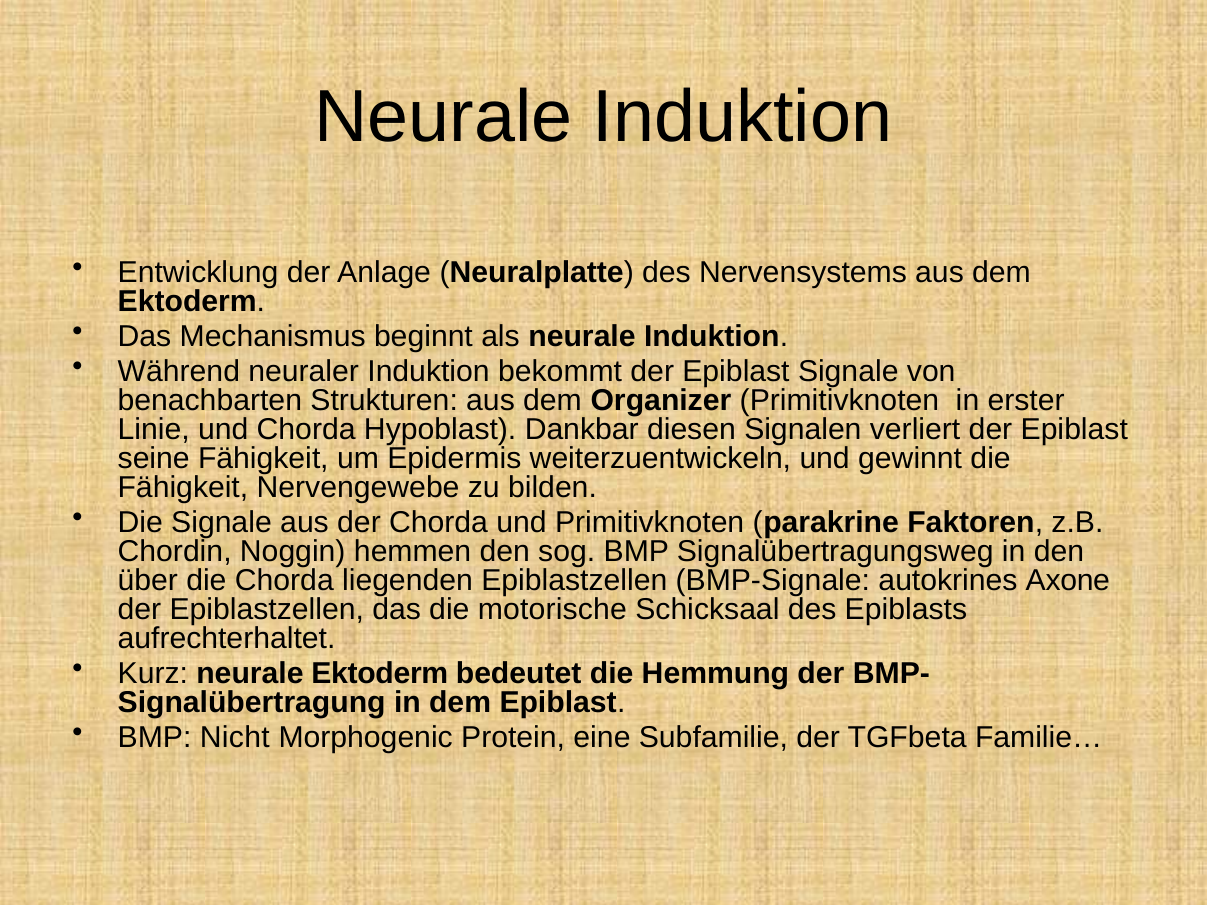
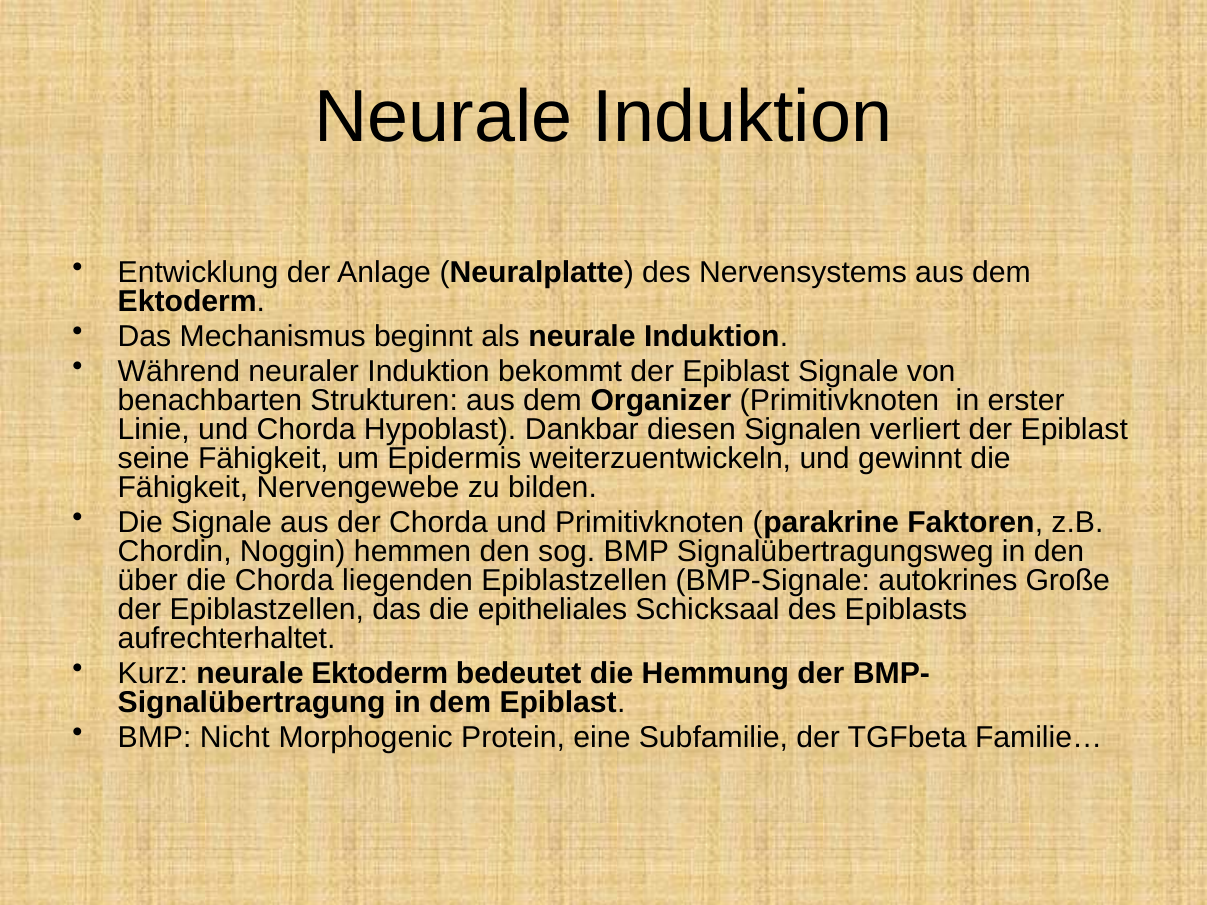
Axone: Axone -> Große
motorische: motorische -> epitheliales
